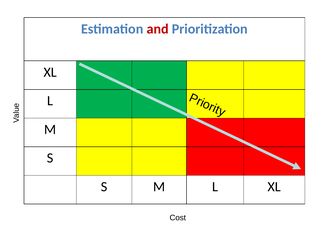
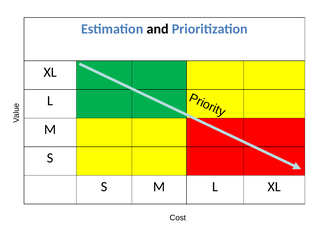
and colour: red -> black
